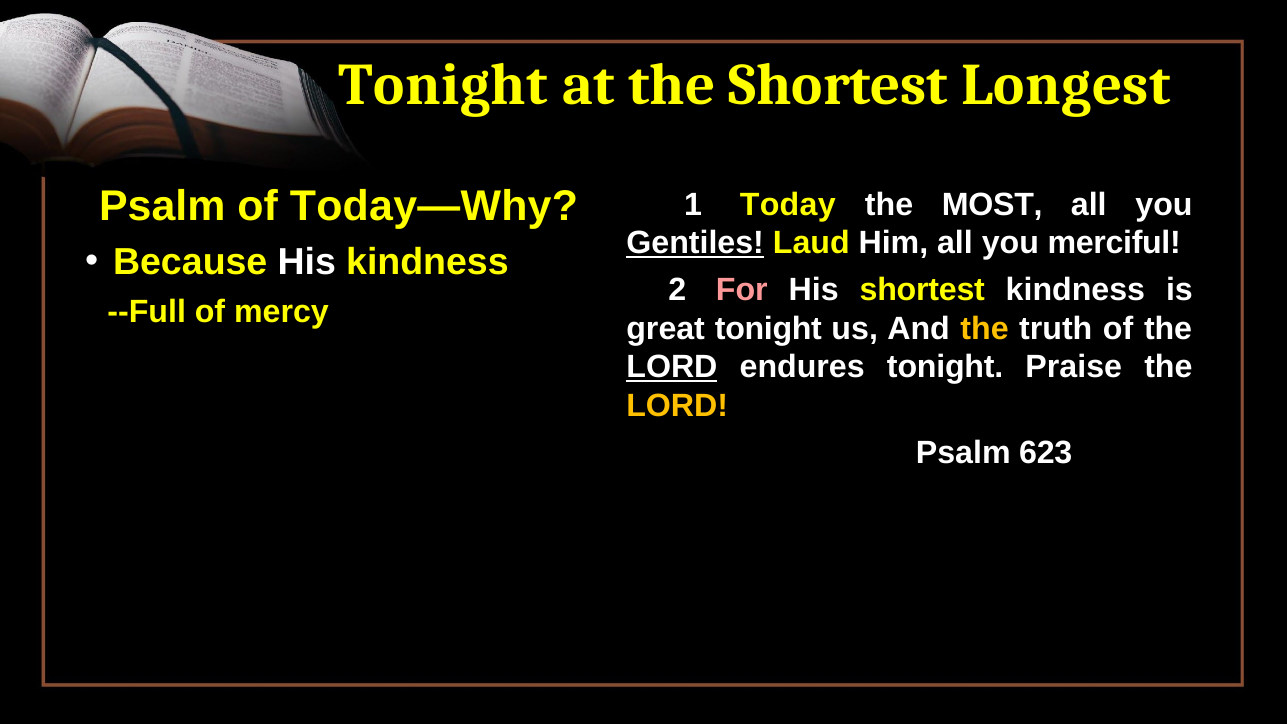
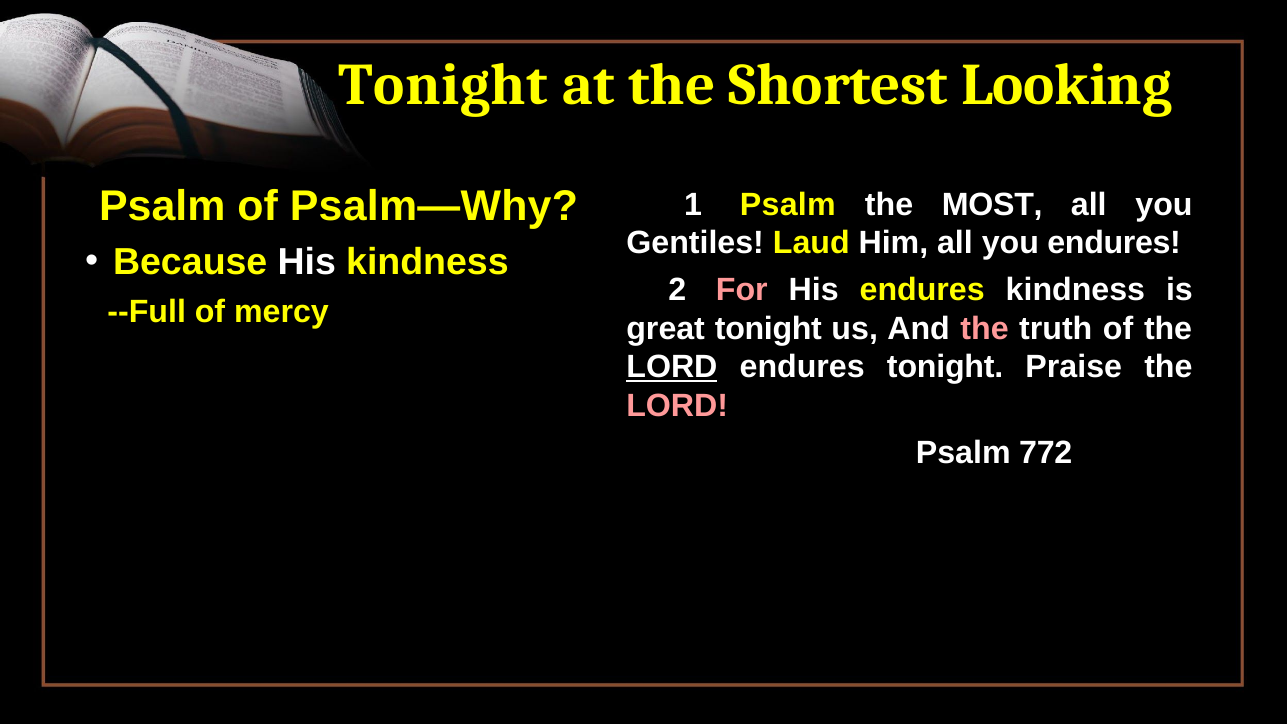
Longest: Longest -> Looking
Today—Why: Today—Why -> Psalm—Why
1 Today: Today -> Psalm
Gentiles underline: present -> none
you merciful: merciful -> endures
His shortest: shortest -> endures
the at (985, 329) colour: yellow -> pink
LORD at (677, 406) colour: yellow -> pink
623: 623 -> 772
